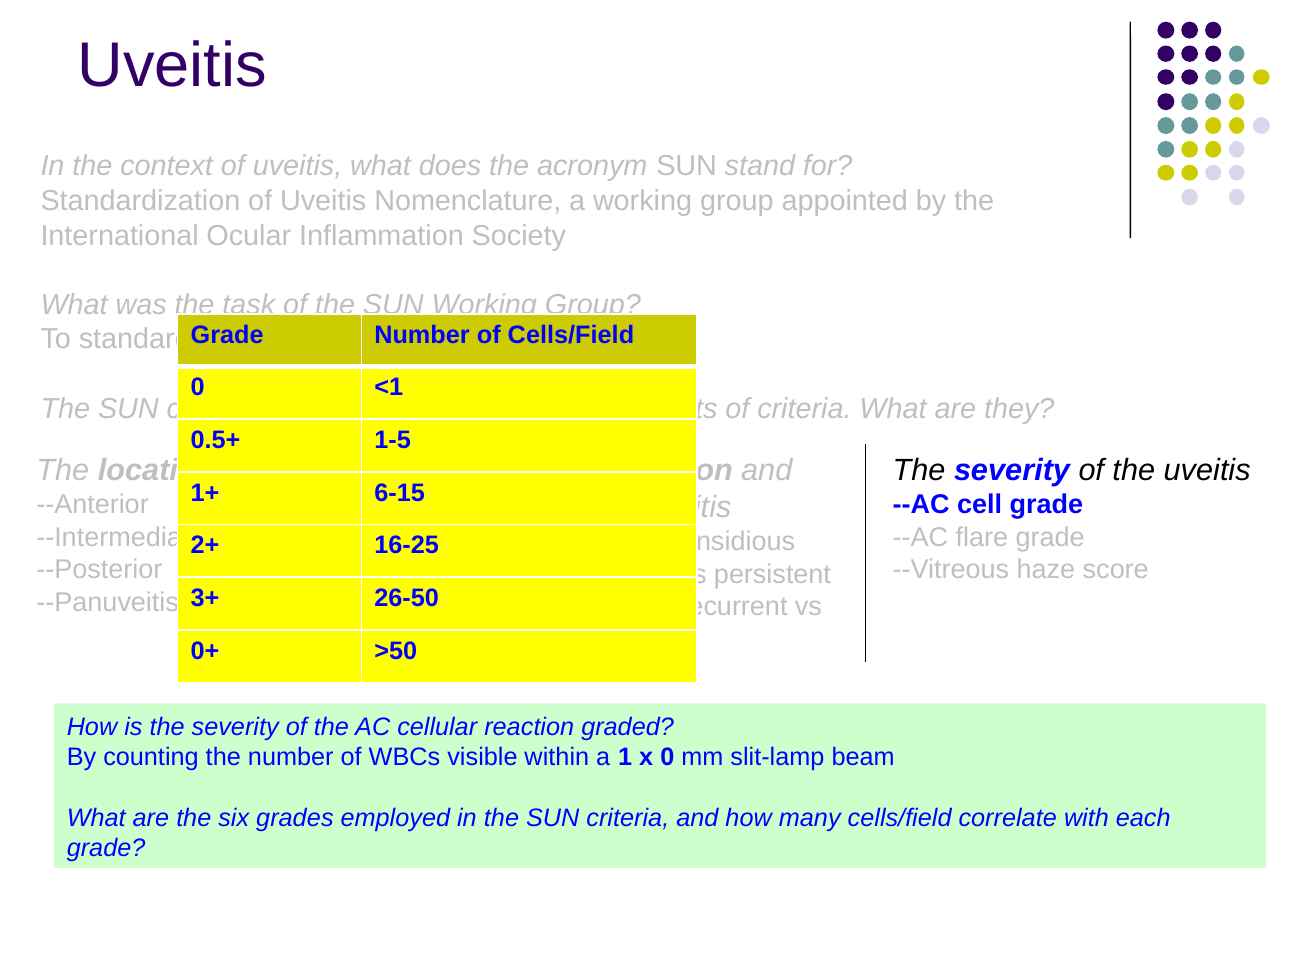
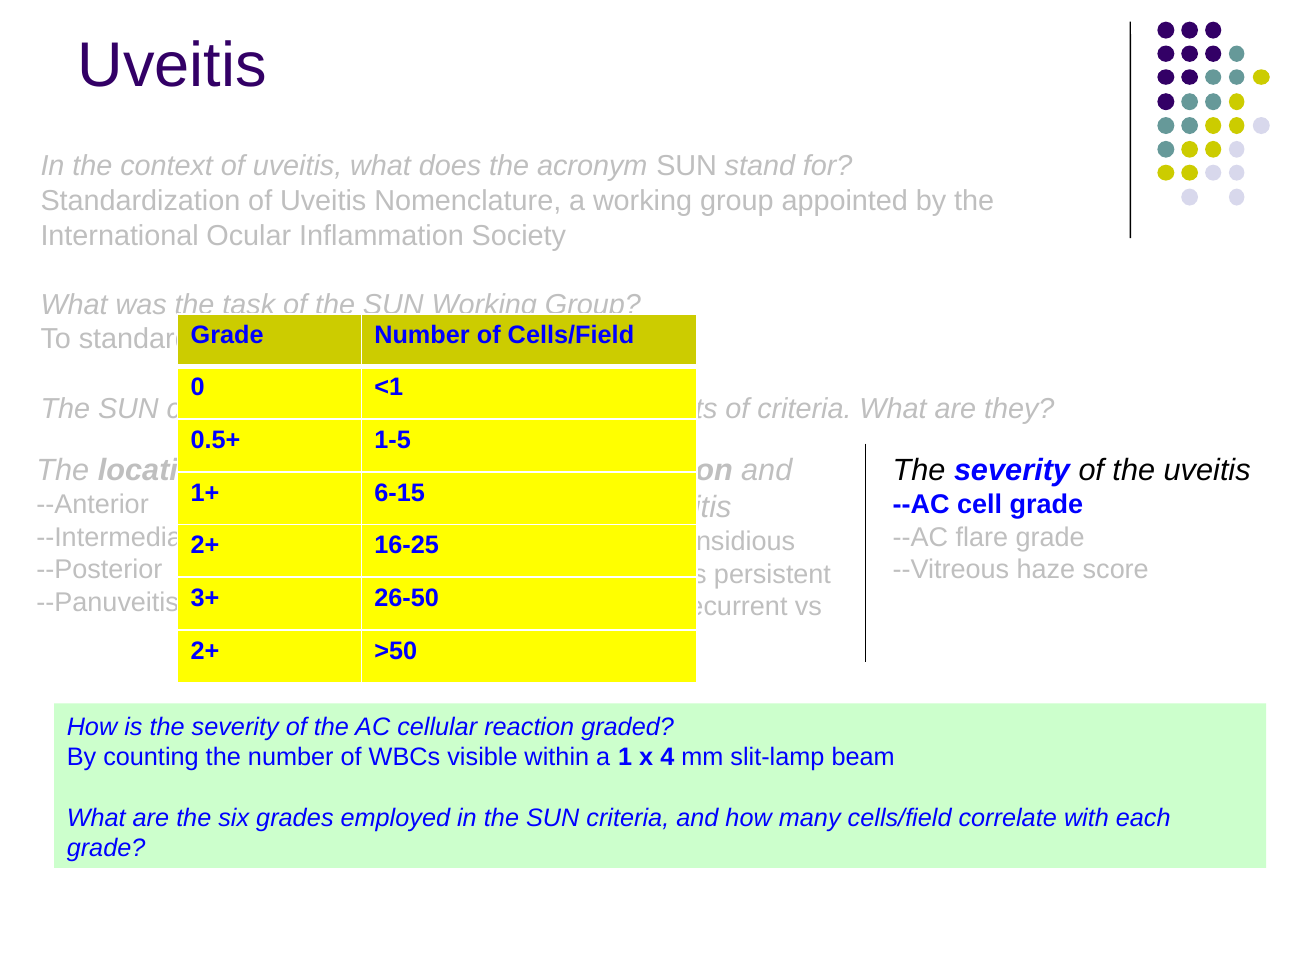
0+ at (205, 651): 0+ -> 2+
x 0: 0 -> 4
